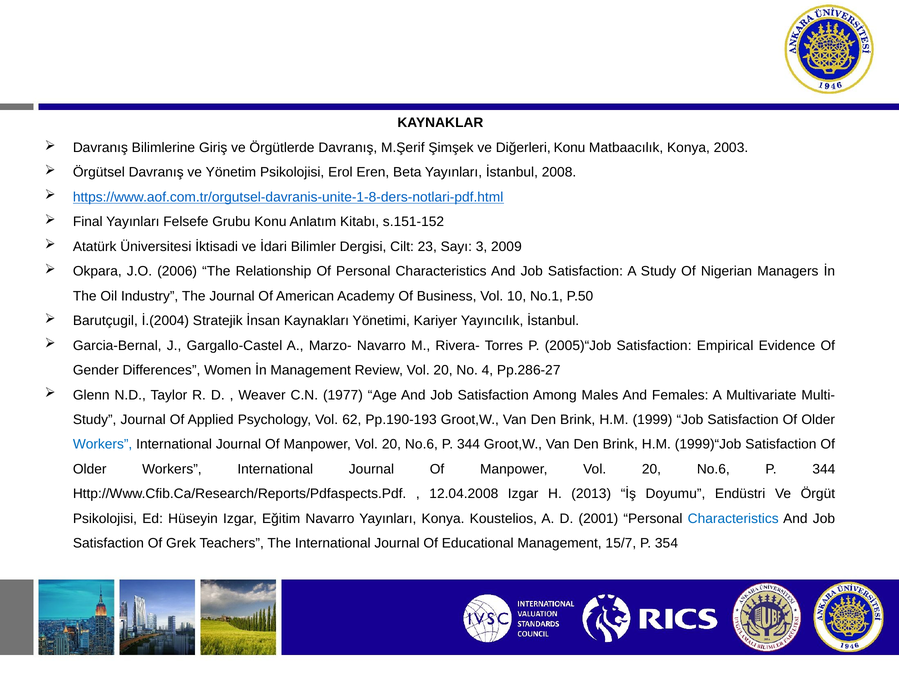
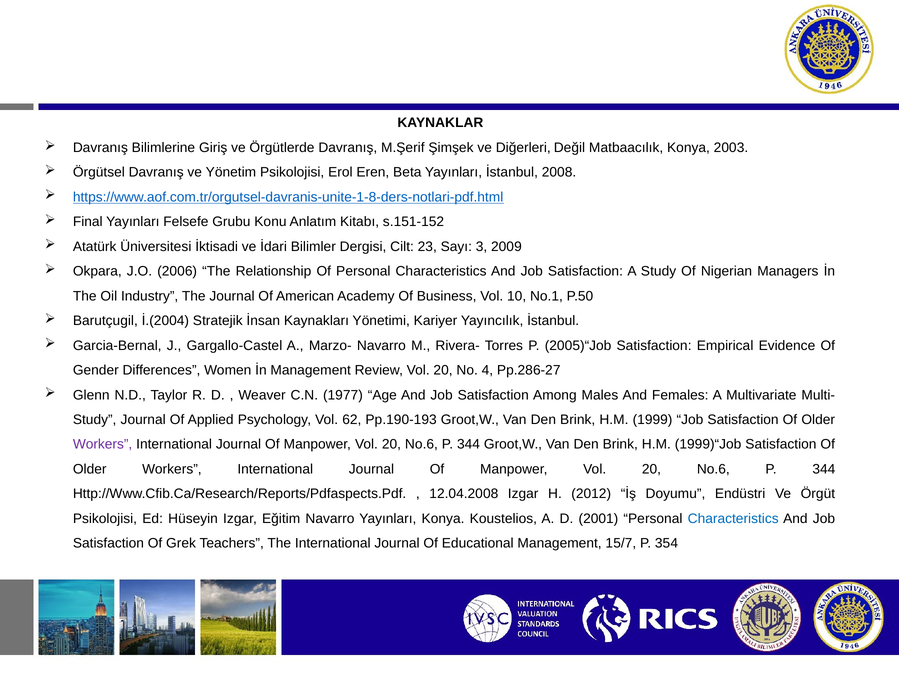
Diğerleri Konu: Konu -> Değil
Workers at (103, 445) colour: blue -> purple
2013: 2013 -> 2012
